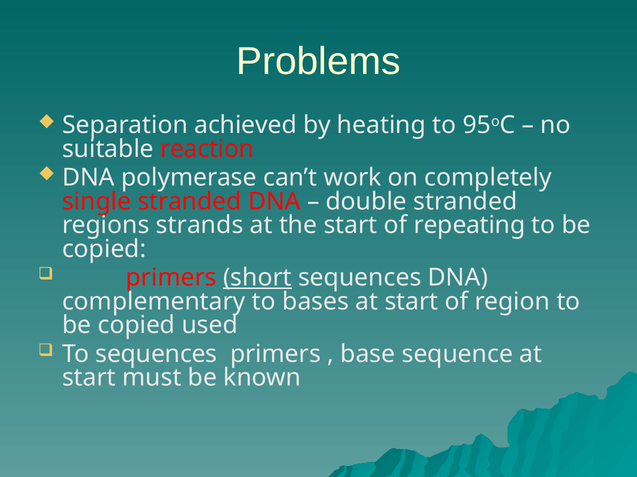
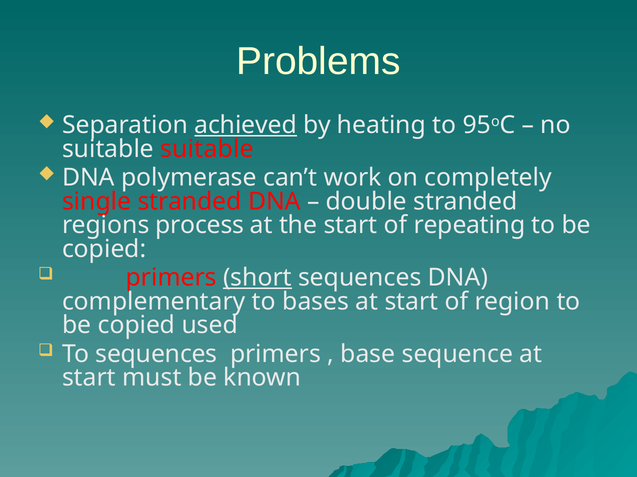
achieved underline: none -> present
suitable reaction: reaction -> suitable
strands: strands -> process
